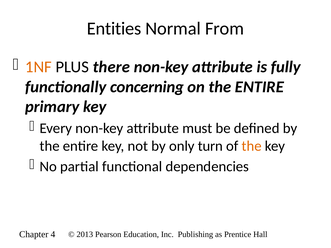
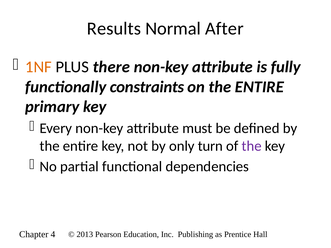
Entities: Entities -> Results
From: From -> After
concerning: concerning -> constraints
the at (252, 146) colour: orange -> purple
